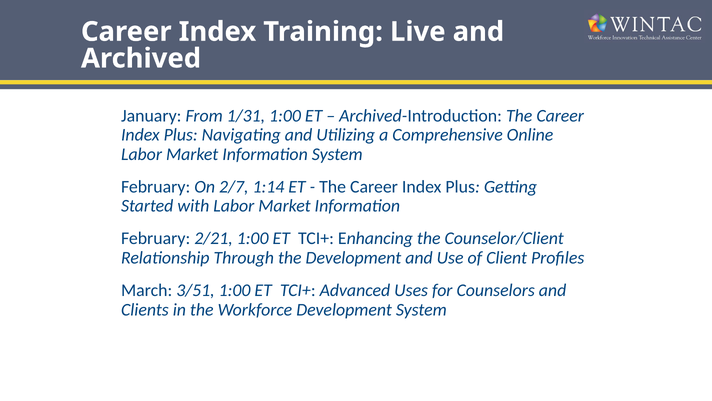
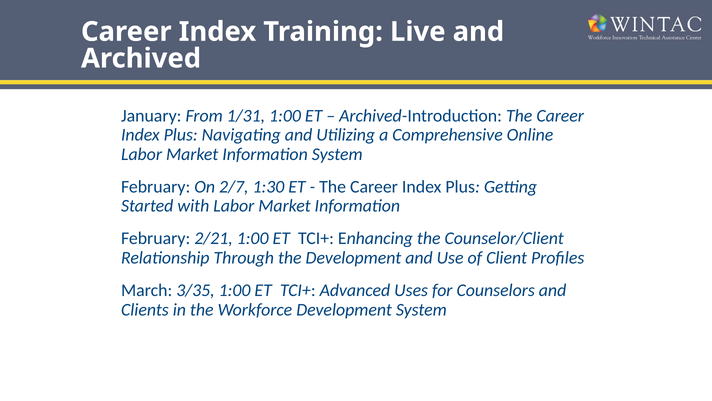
1:14: 1:14 -> 1:30
3/51: 3/51 -> 3/35
